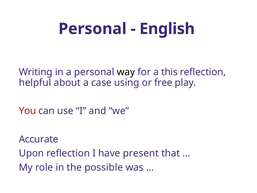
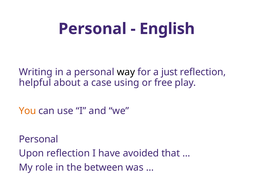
this: this -> just
You colour: red -> orange
Accurate at (39, 139): Accurate -> Personal
present: present -> avoided
possible: possible -> between
